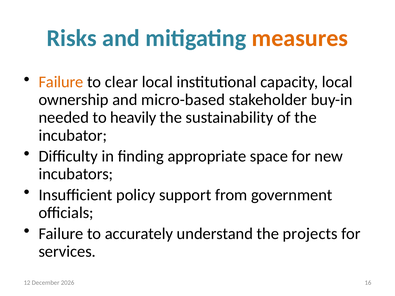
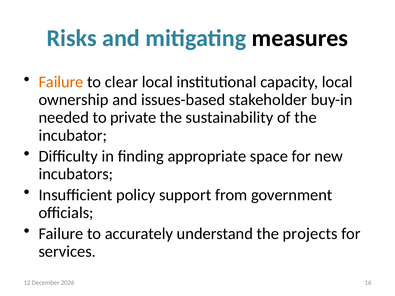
measures colour: orange -> black
micro-based: micro-based -> issues-based
heavily: heavily -> private
